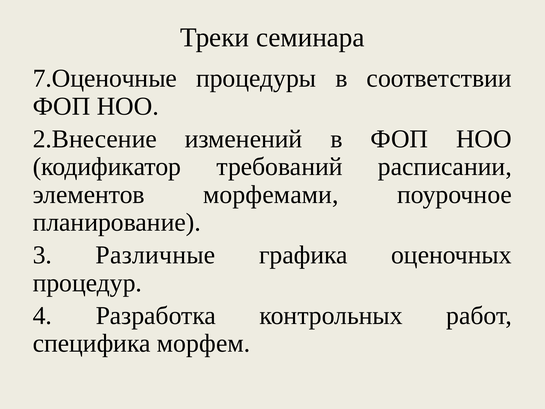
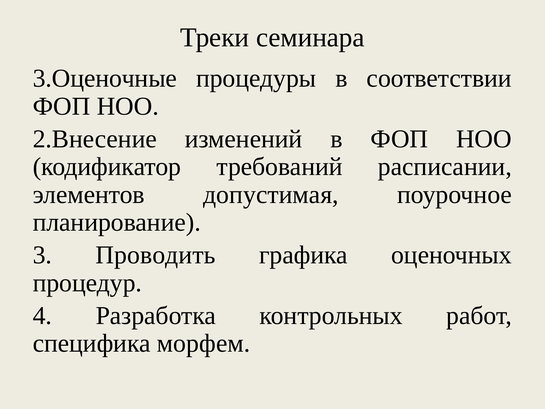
7.Оценочные: 7.Оценочные -> 3.Оценочные
морфемами: морфемами -> допустимая
Различные: Различные -> Проводить
